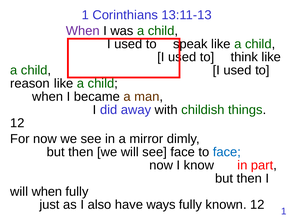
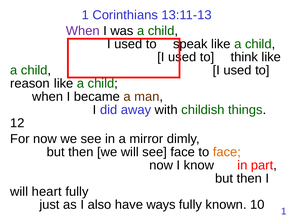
face at (227, 152) colour: blue -> orange
will when: when -> heart
known 12: 12 -> 10
